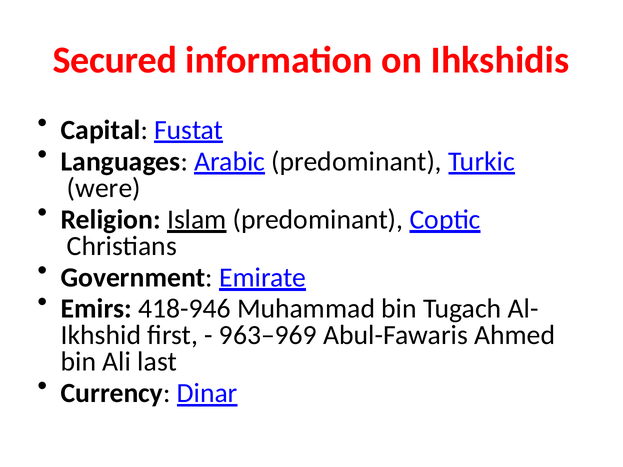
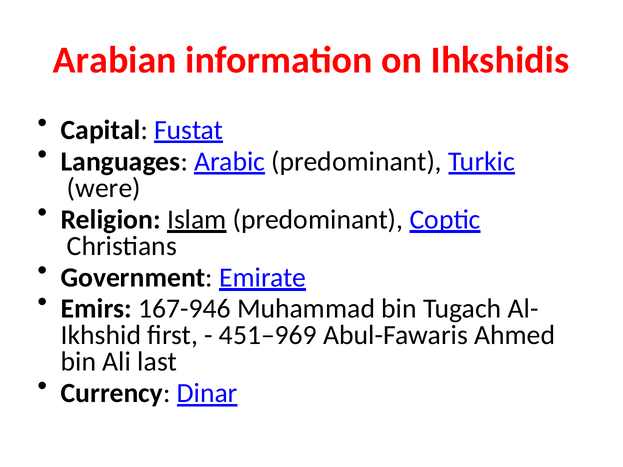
Secured: Secured -> Arabian
418-946: 418-946 -> 167-946
963–969: 963–969 -> 451–969
